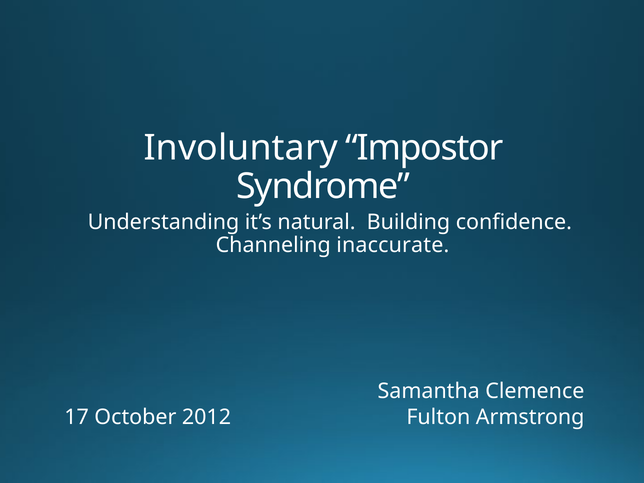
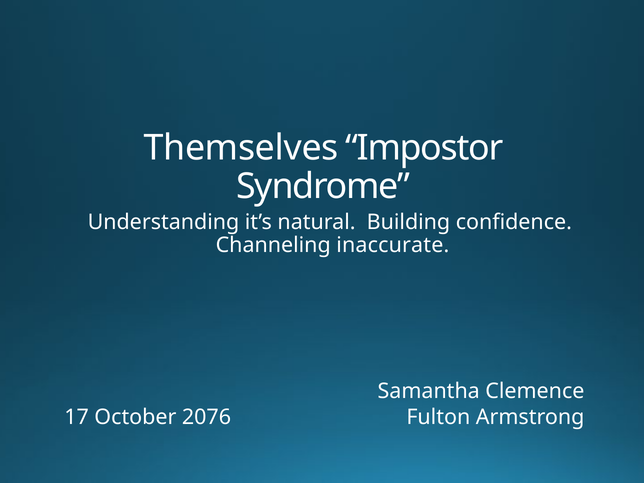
Involuntary: Involuntary -> Themselves
2012: 2012 -> 2076
